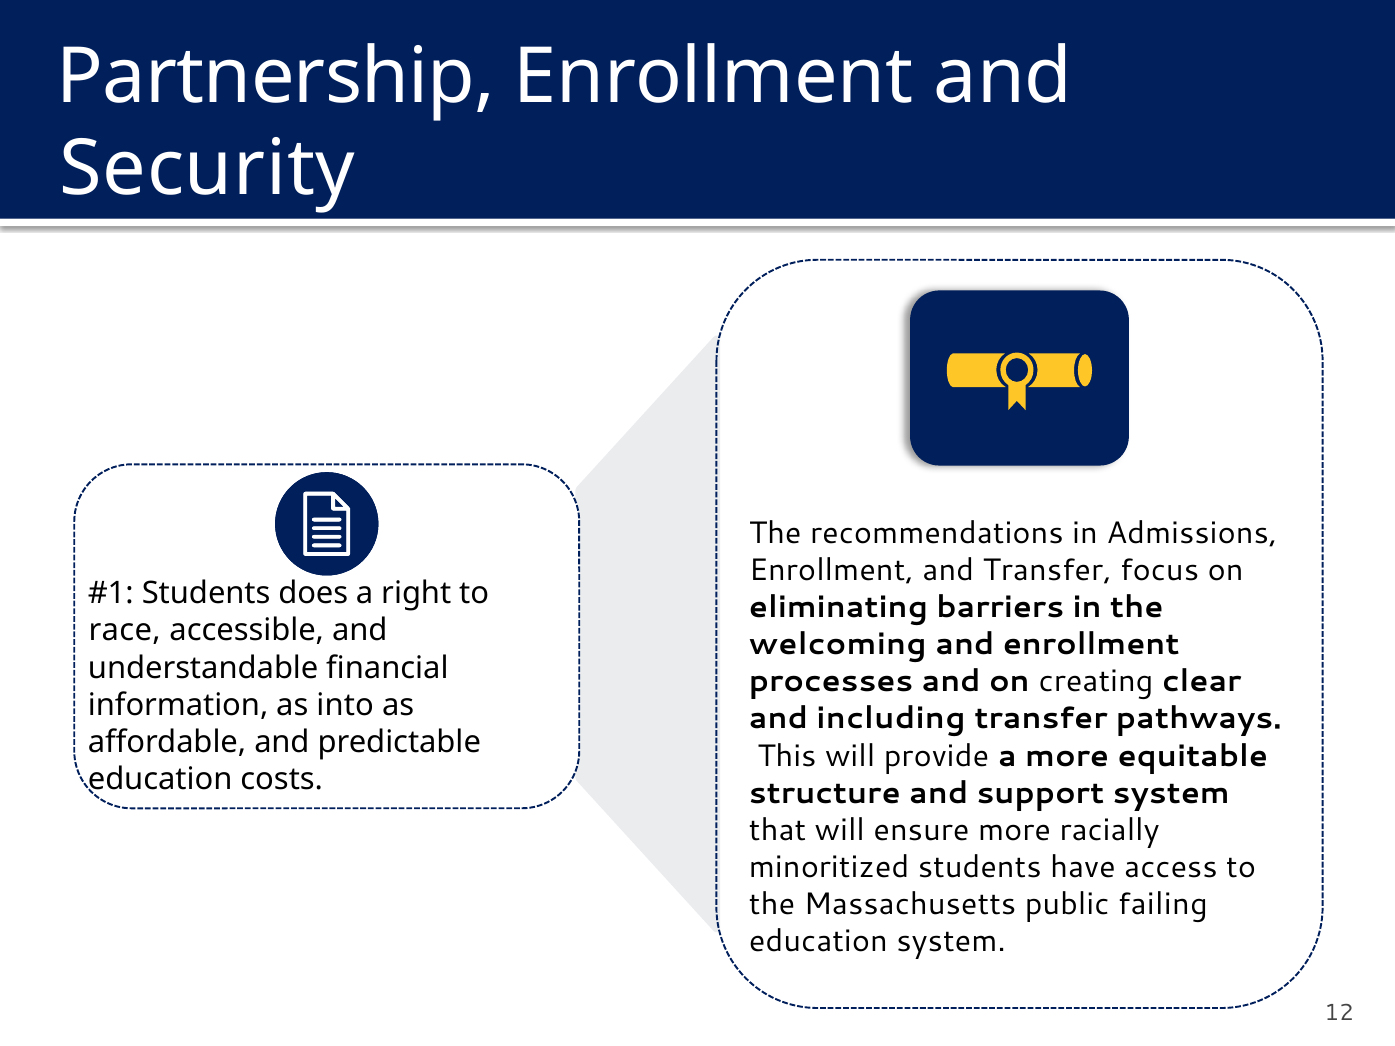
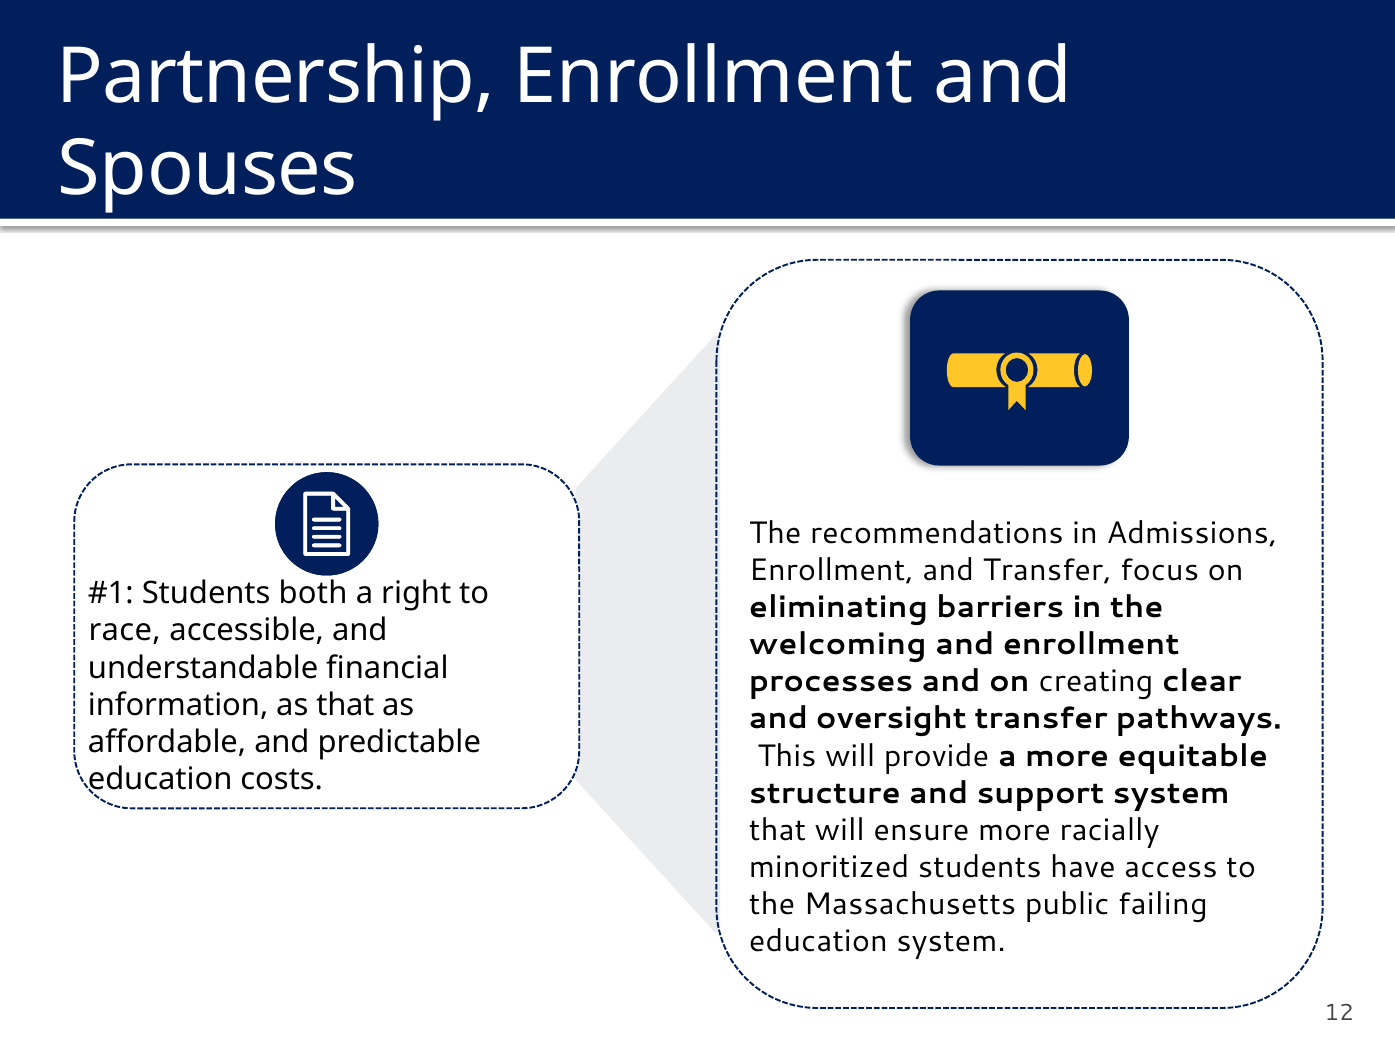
Security: Security -> Spouses
does: does -> both
as into: into -> that
including: including -> oversight
